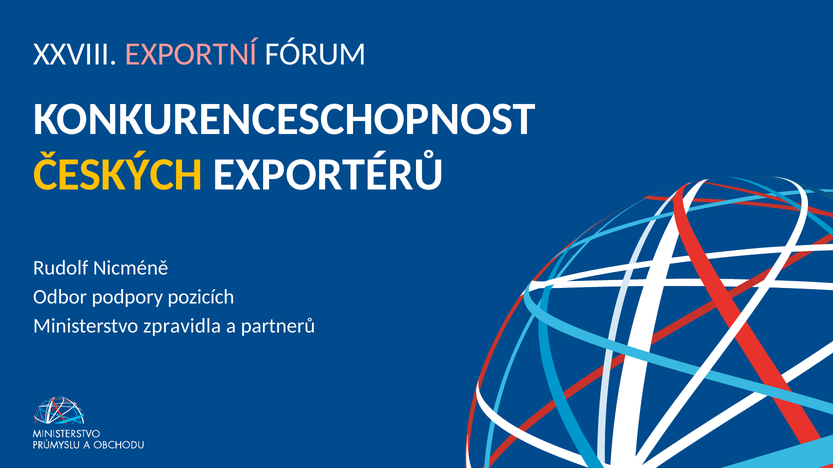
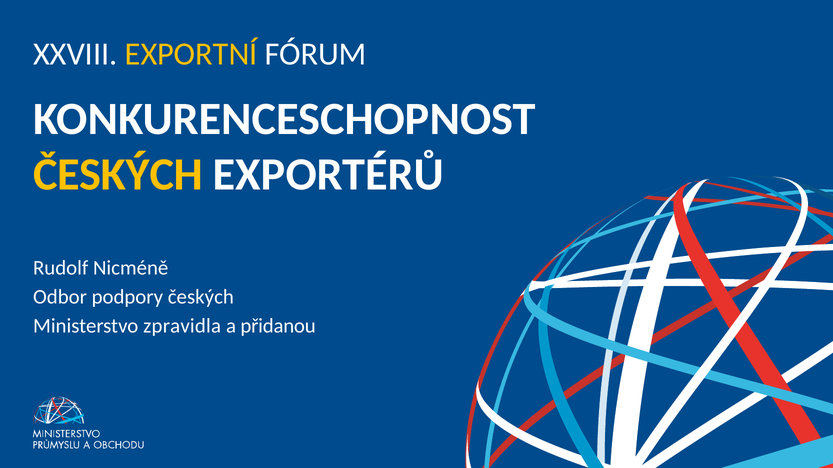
EXPORTNÍ colour: pink -> yellow
podpory pozicích: pozicích -> českých
partnerů: partnerů -> přidanou
